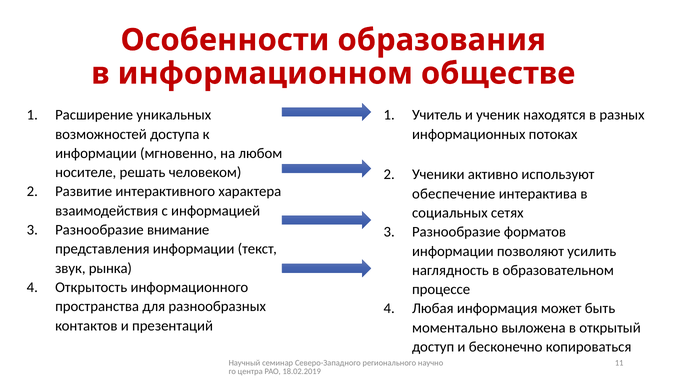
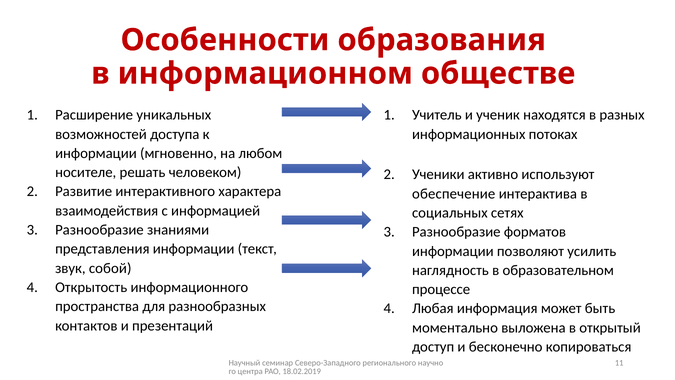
внимание: внимание -> знаниями
рынка: рынка -> собой
